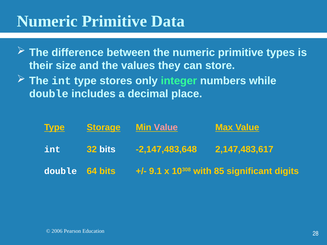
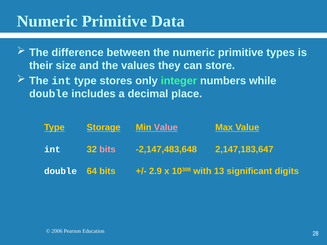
bits at (107, 149) colour: white -> pink
2,147,483,617: 2,147,483,617 -> 2,147,183,647
9.1: 9.1 -> 2.9
85: 85 -> 13
